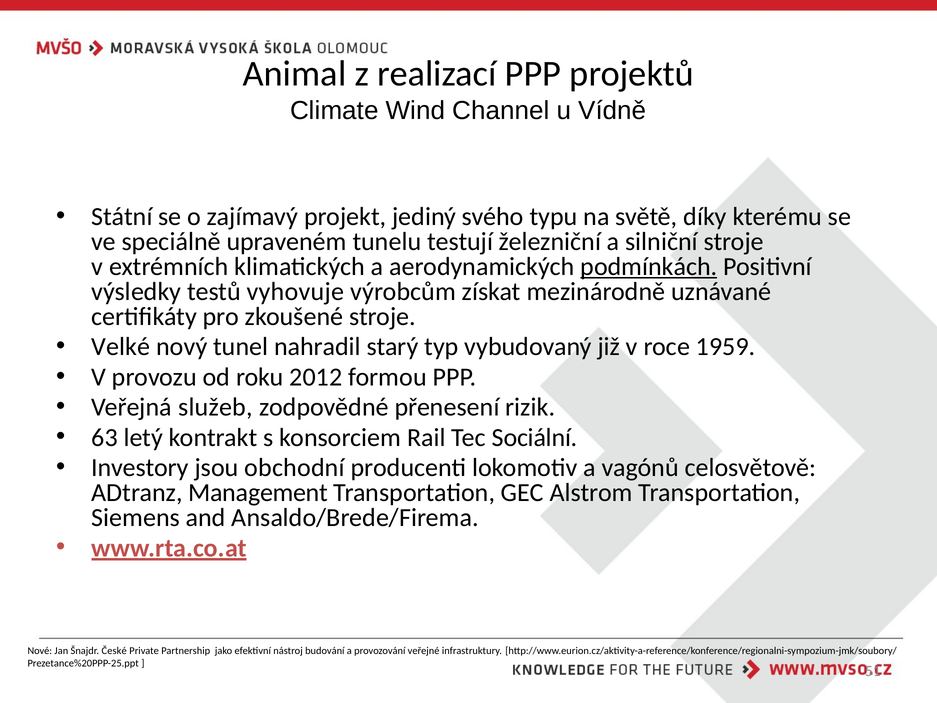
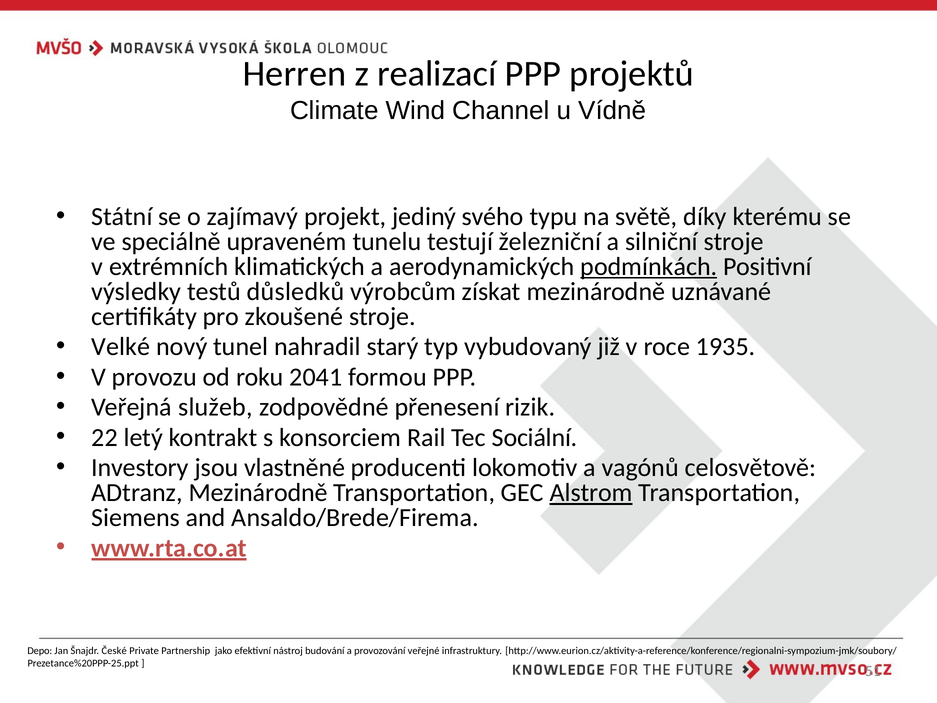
Animal: Animal -> Herren
vyhovuje: vyhovuje -> důsledků
1959: 1959 -> 1935
2012: 2012 -> 2041
63: 63 -> 22
obchodní: obchodní -> vlastněné
ADtranz Management: Management -> Mezinárodně
Alstrom underline: none -> present
Nové: Nové -> Depo
